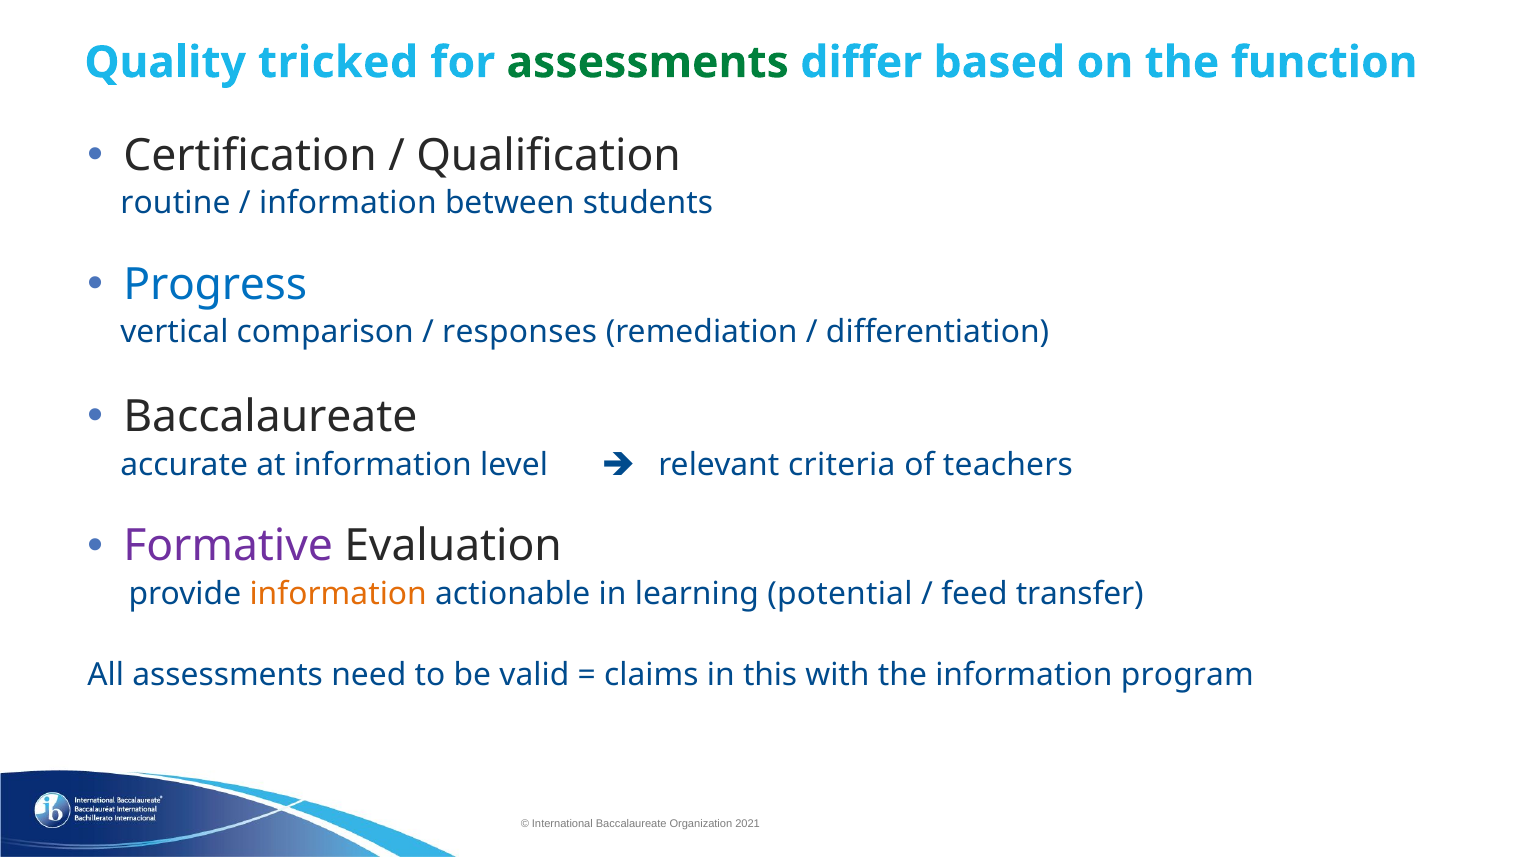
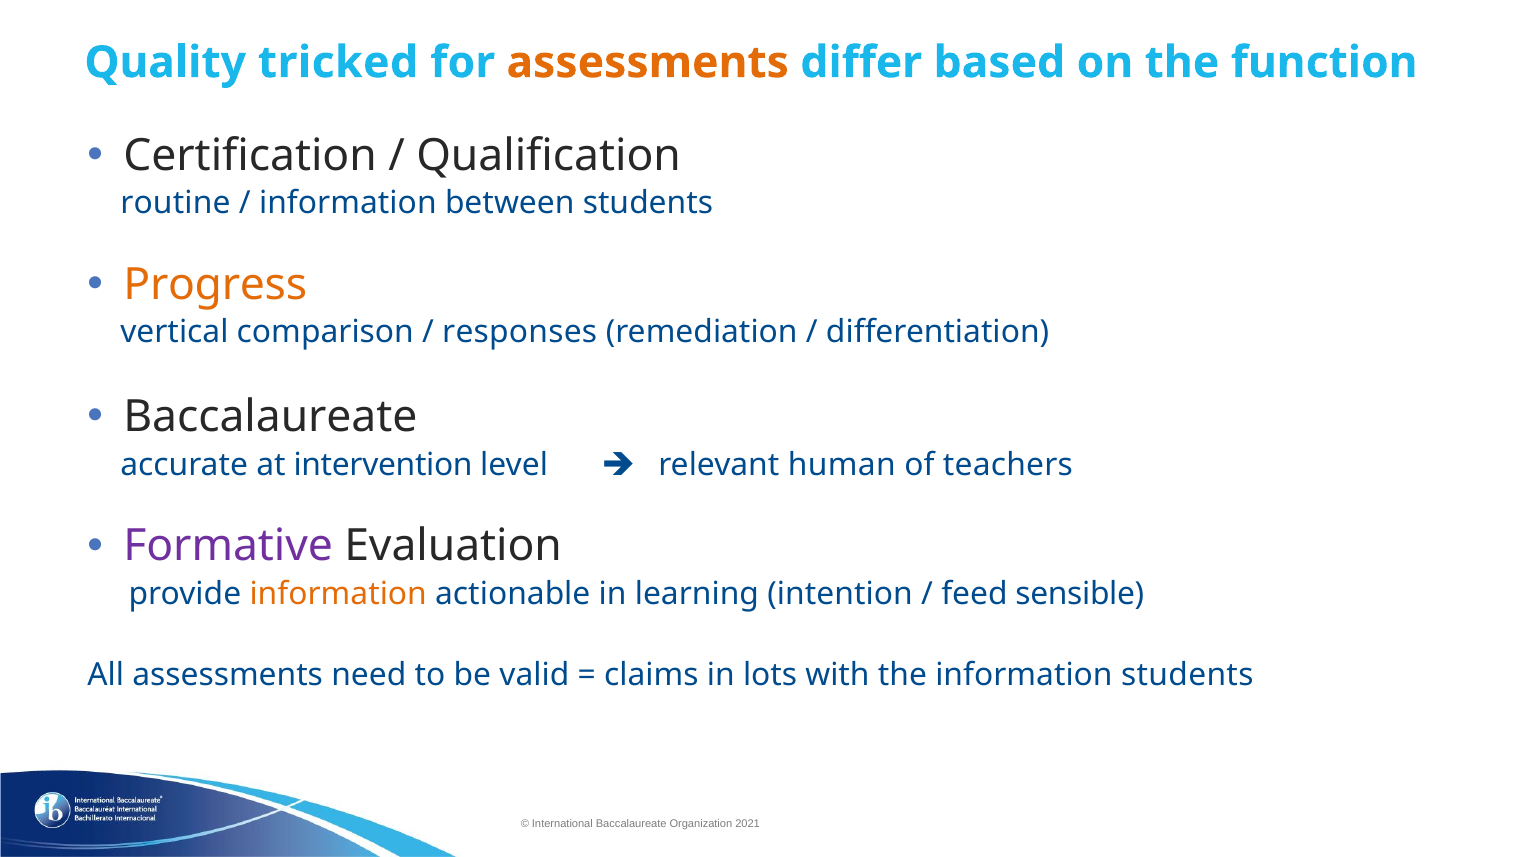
assessments at (648, 63) colour: green -> orange
Progress colour: blue -> orange
at information: information -> intervention
criteria: criteria -> human
potential: potential -> intention
transfer: transfer -> sensible
this: this -> lots
information program: program -> students
